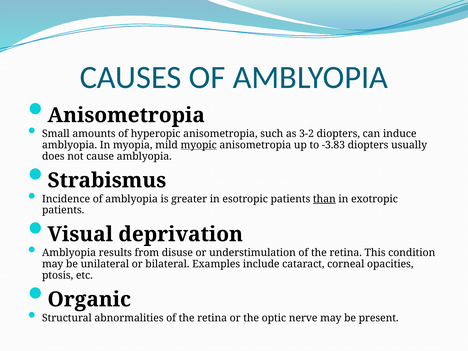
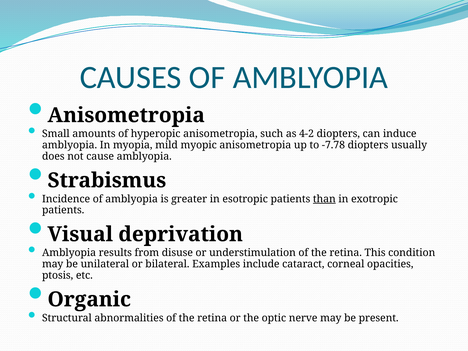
3-2: 3-2 -> 4-2
myopic underline: present -> none
-3.83: -3.83 -> -7.78
